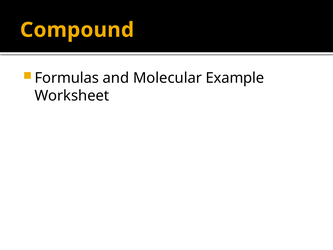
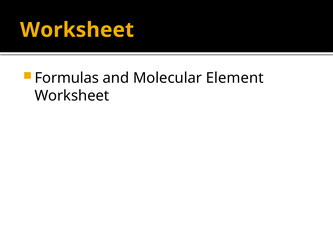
Compound at (77, 30): Compound -> Worksheet
Example: Example -> Element
